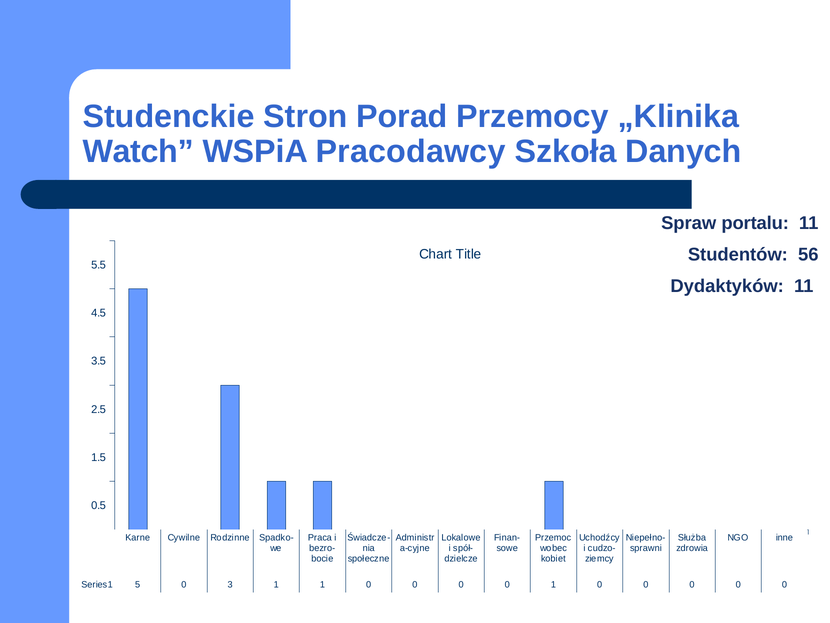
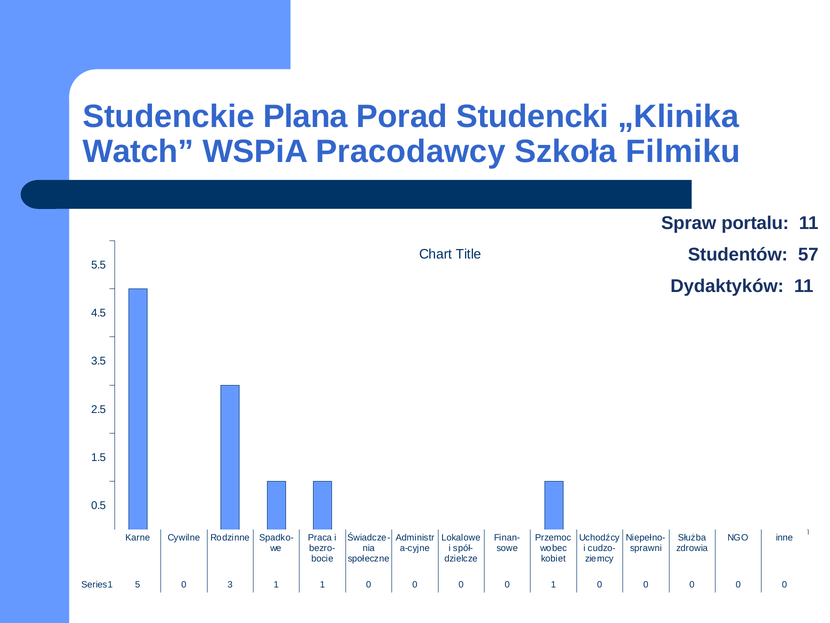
Stron: Stron -> Plana
Przemocy: Przemocy -> Studencki
Danych: Danych -> Filmiku
56: 56 -> 57
